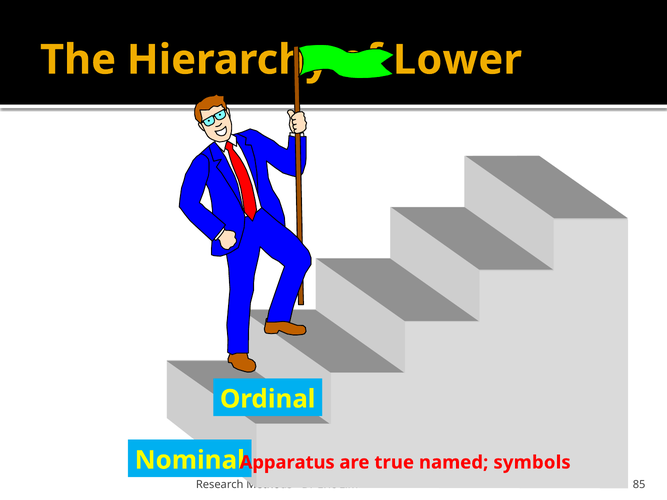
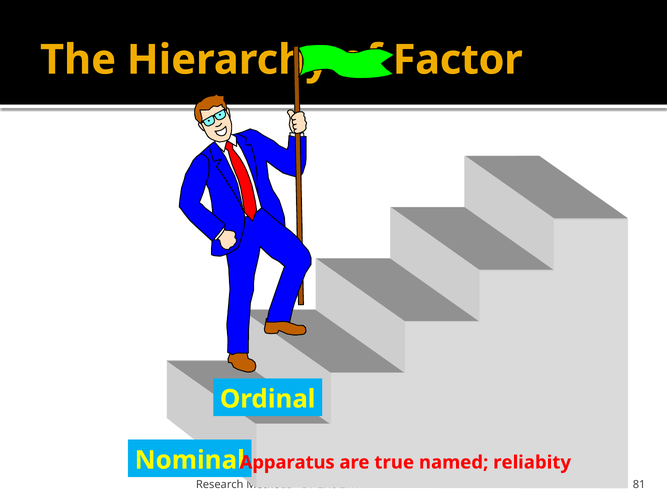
Lower: Lower -> Factor
symbols: symbols -> reliabity
85: 85 -> 81
